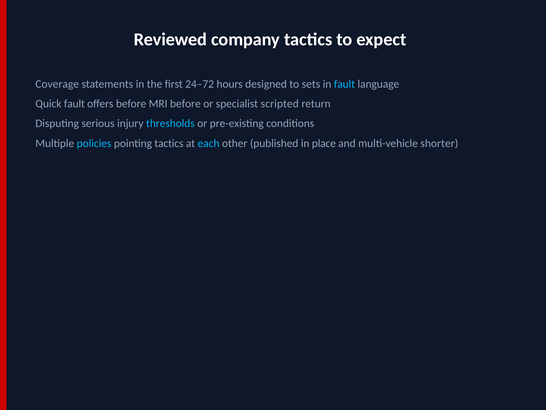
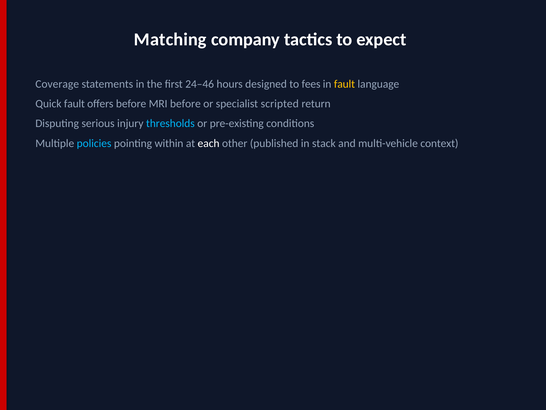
Reviewed: Reviewed -> Matching
24–72: 24–72 -> 24–46
sets: sets -> fees
fault at (344, 84) colour: light blue -> yellow
pointing tactics: tactics -> within
each colour: light blue -> white
place: place -> stack
shorter: shorter -> context
